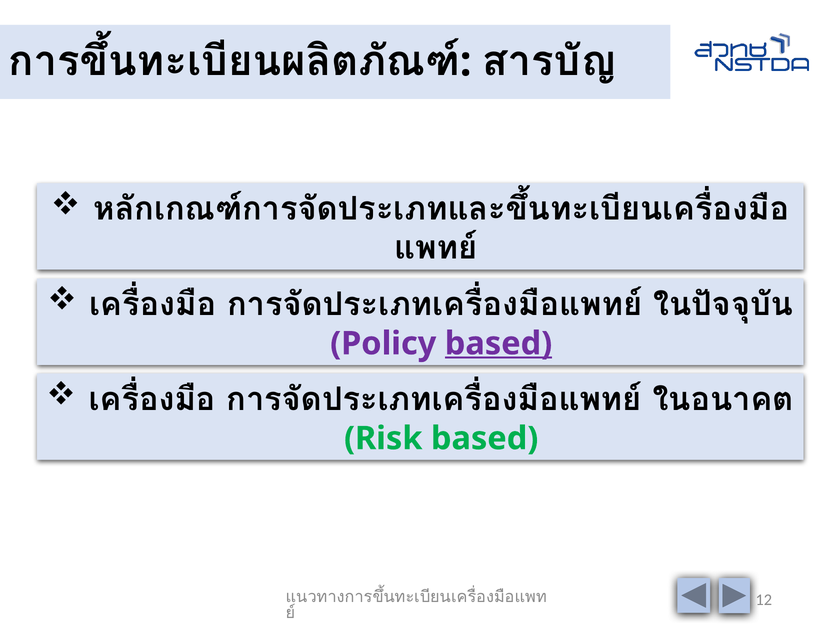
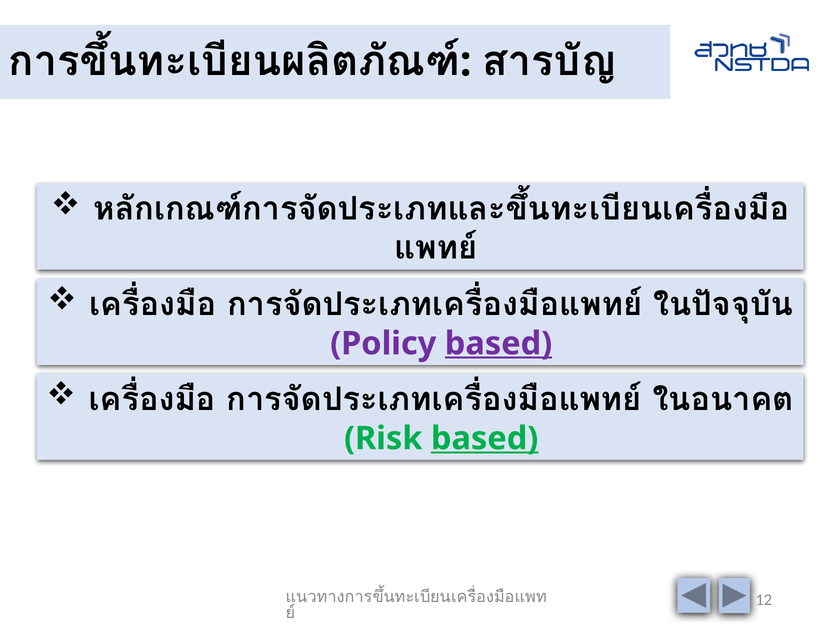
based at (485, 439) underline: none -> present
